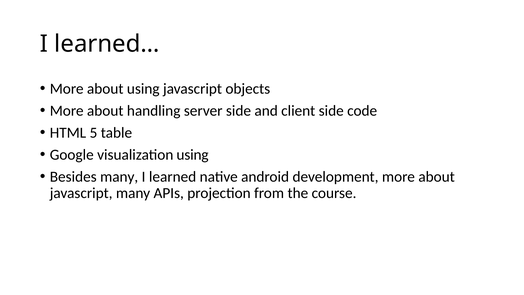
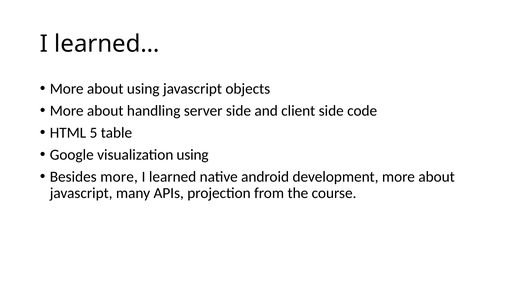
Besides many: many -> more
